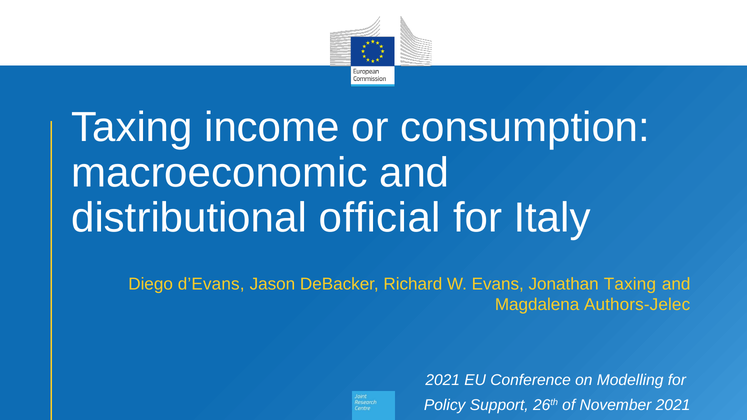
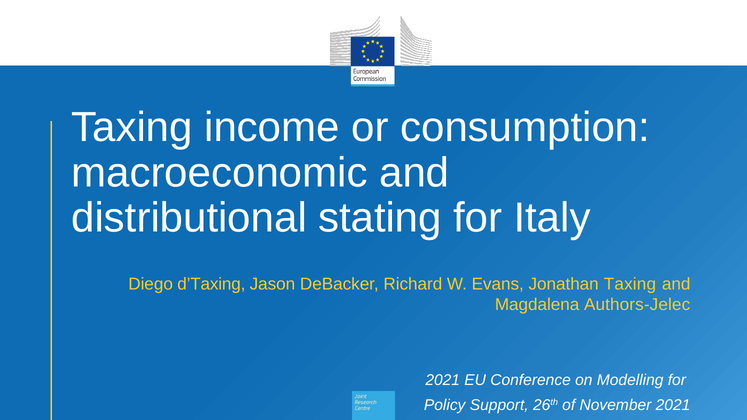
official: official -> stating
d’Evans: d’Evans -> d’Taxing
